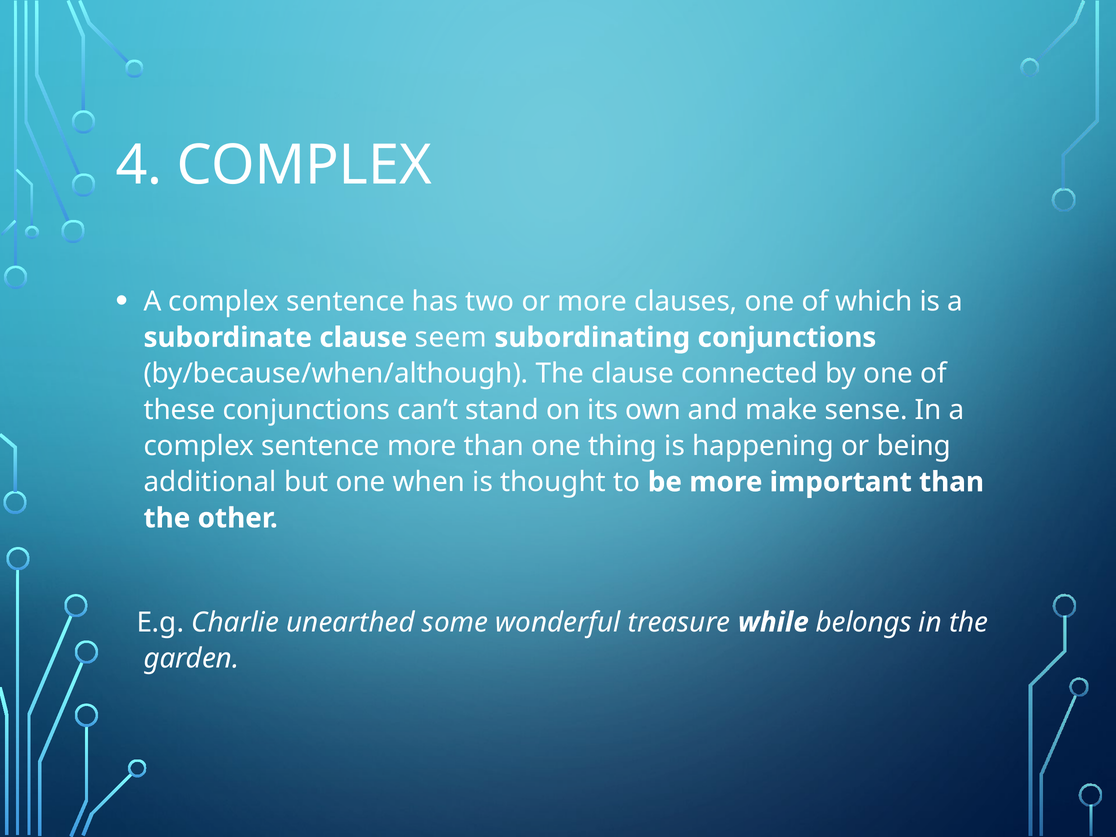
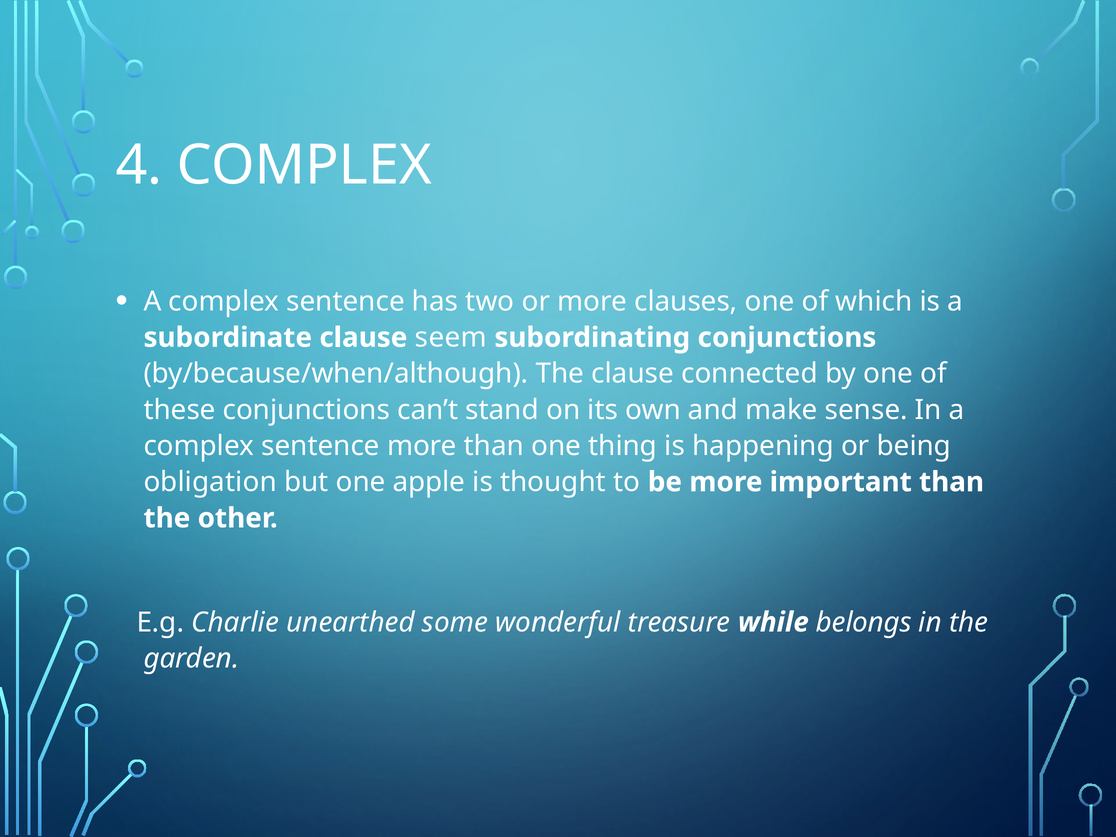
additional: additional -> obligation
when: when -> apple
